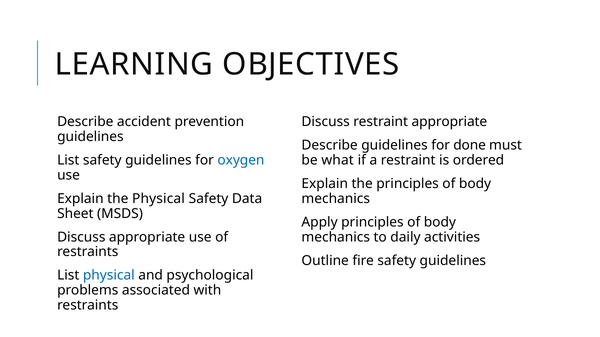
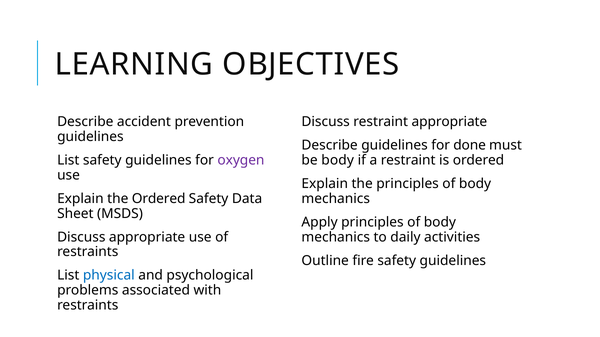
oxygen colour: blue -> purple
be what: what -> body
the Physical: Physical -> Ordered
